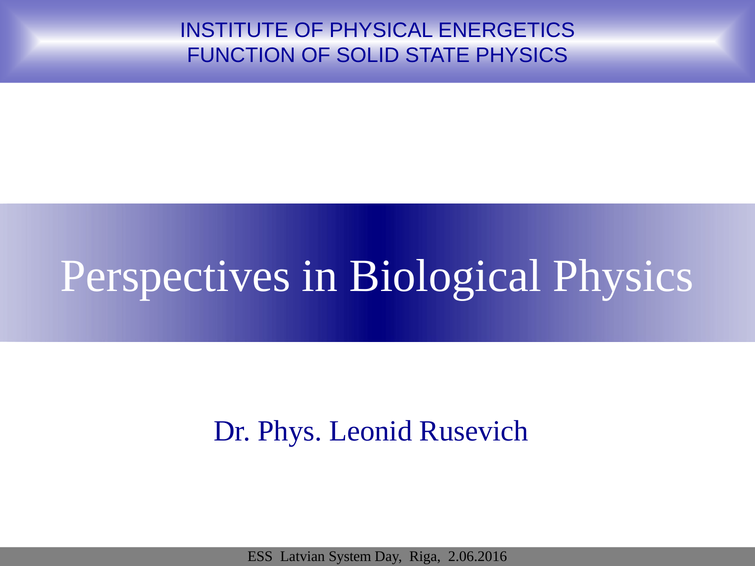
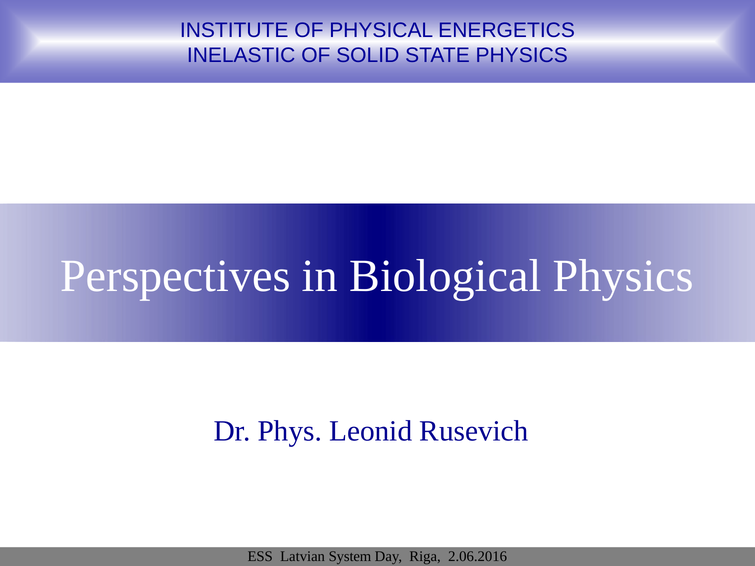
FUNCTION: FUNCTION -> INELASTIC
